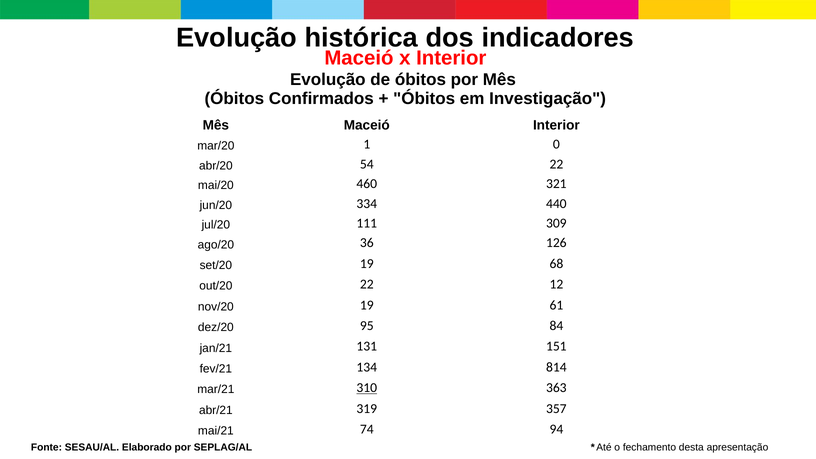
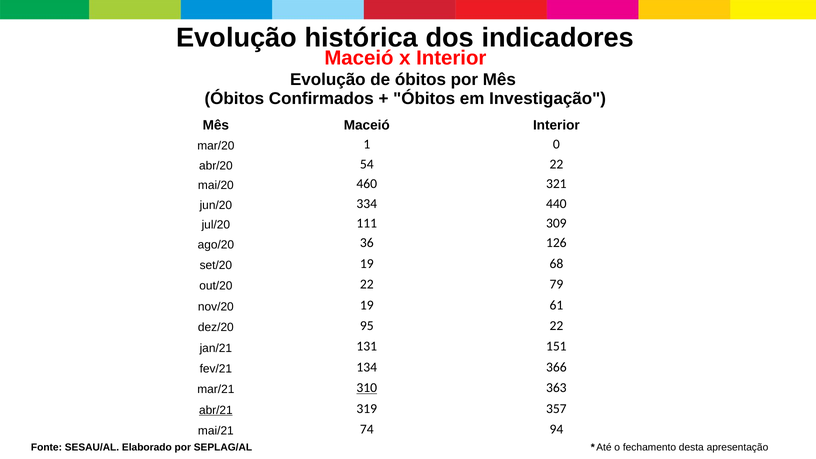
12: 12 -> 79
95 84: 84 -> 22
814: 814 -> 366
abr/21 underline: none -> present
